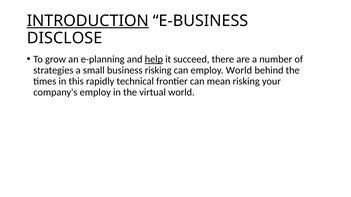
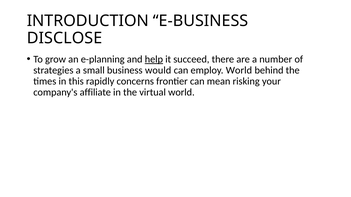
INTRODUCTION underline: present -> none
business risking: risking -> would
technical: technical -> concerns
company's employ: employ -> affiliate
